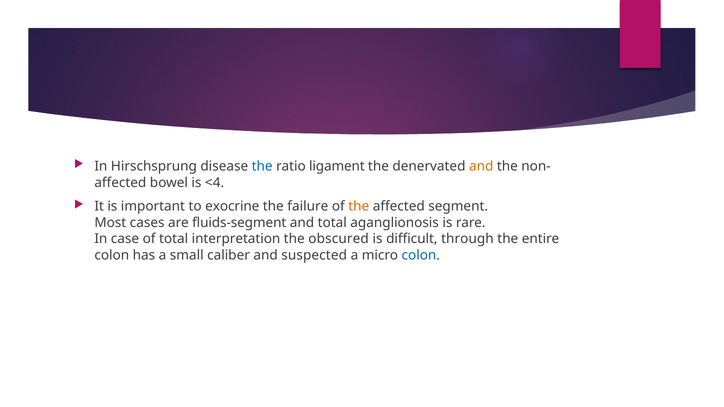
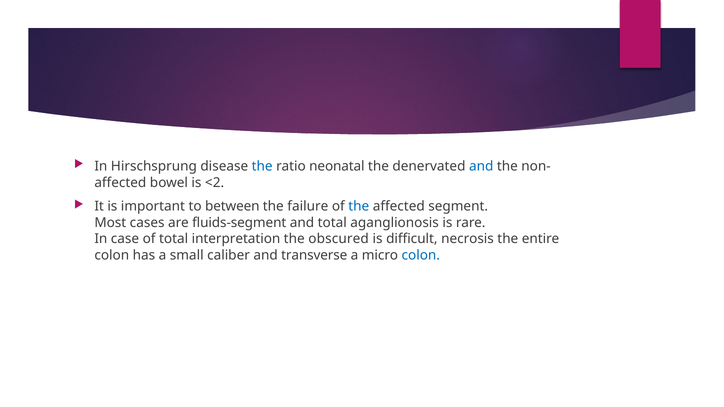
ligament: ligament -> neonatal
and at (481, 166) colour: orange -> blue
<4: <4 -> <2
exocrine: exocrine -> between
the at (359, 207) colour: orange -> blue
through: through -> necrosis
suspected: suspected -> transverse
